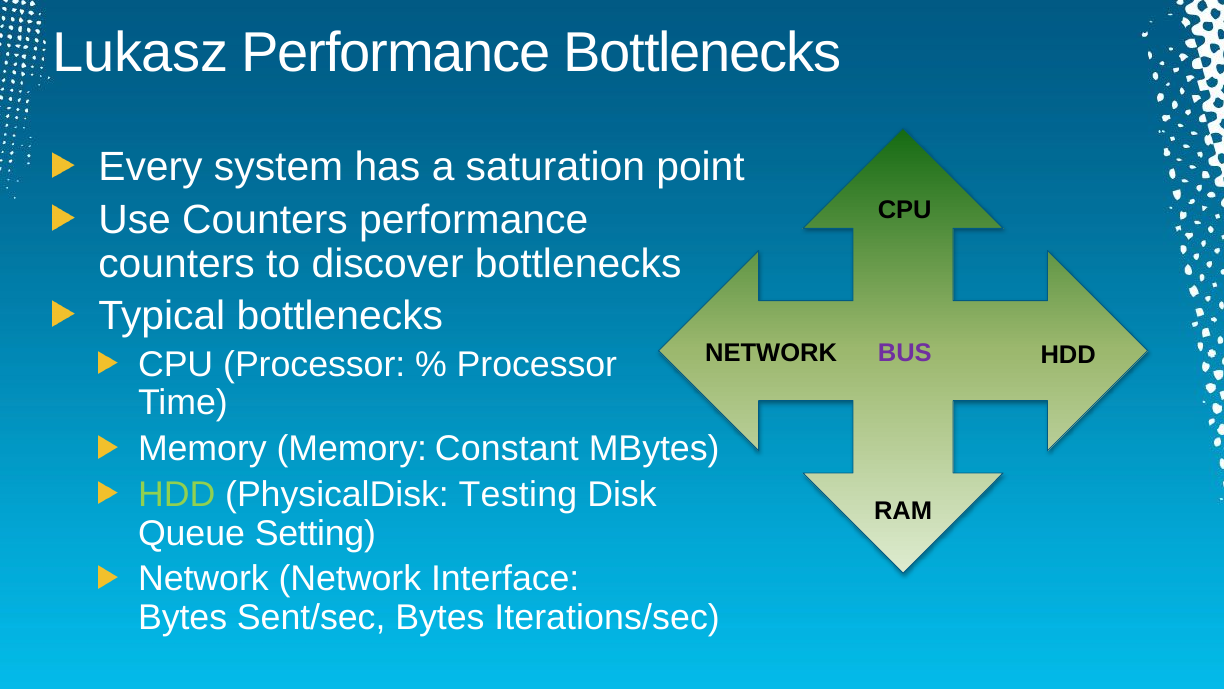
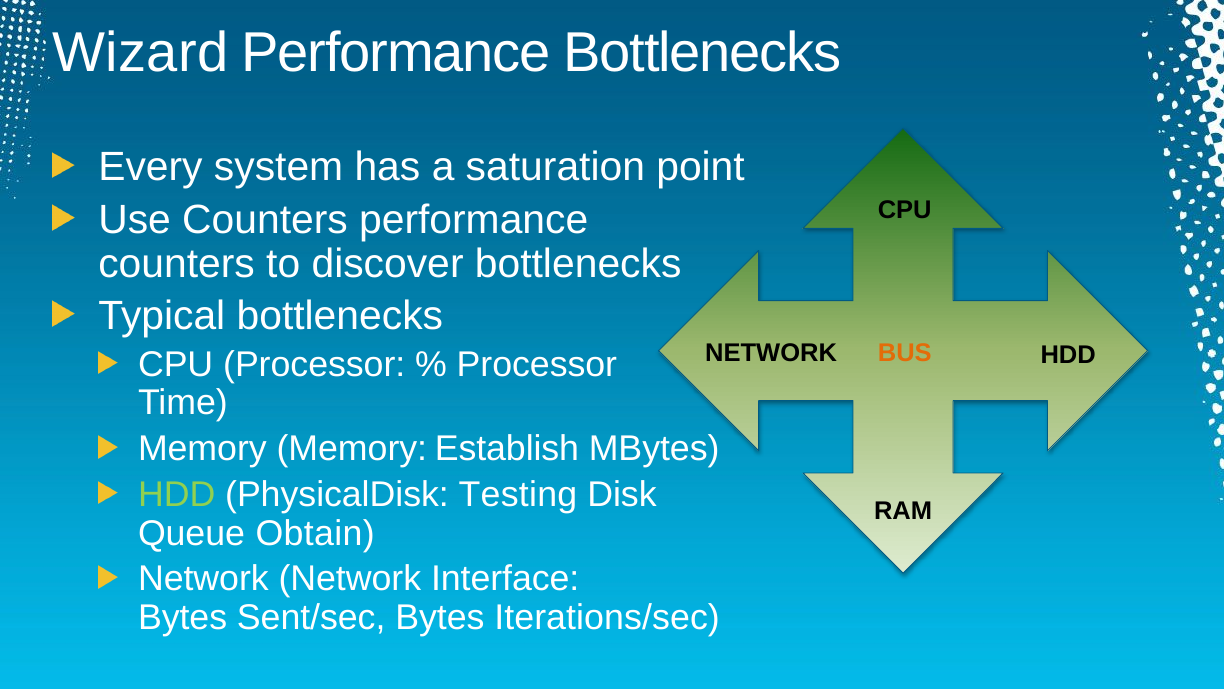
Lukasz: Lukasz -> Wizard
BUS colour: purple -> orange
Constant: Constant -> Establish
Setting: Setting -> Obtain
